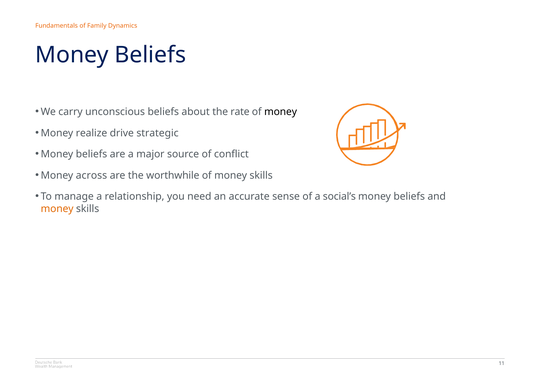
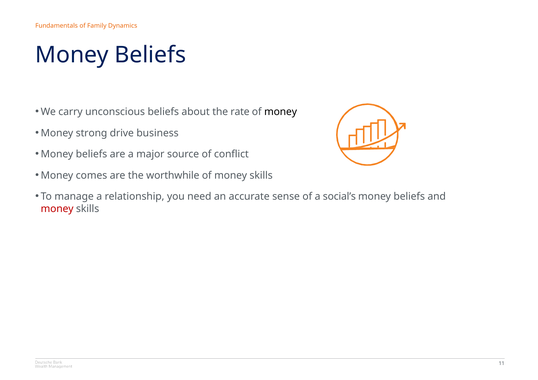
realize: realize -> strong
strategic: strategic -> business
across: across -> comes
money at (57, 209) colour: orange -> red
